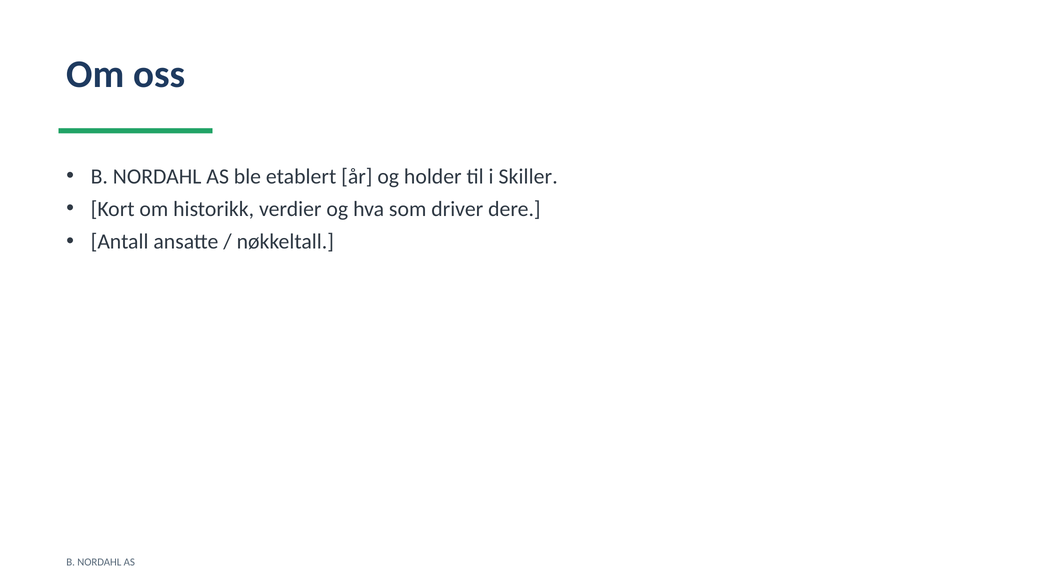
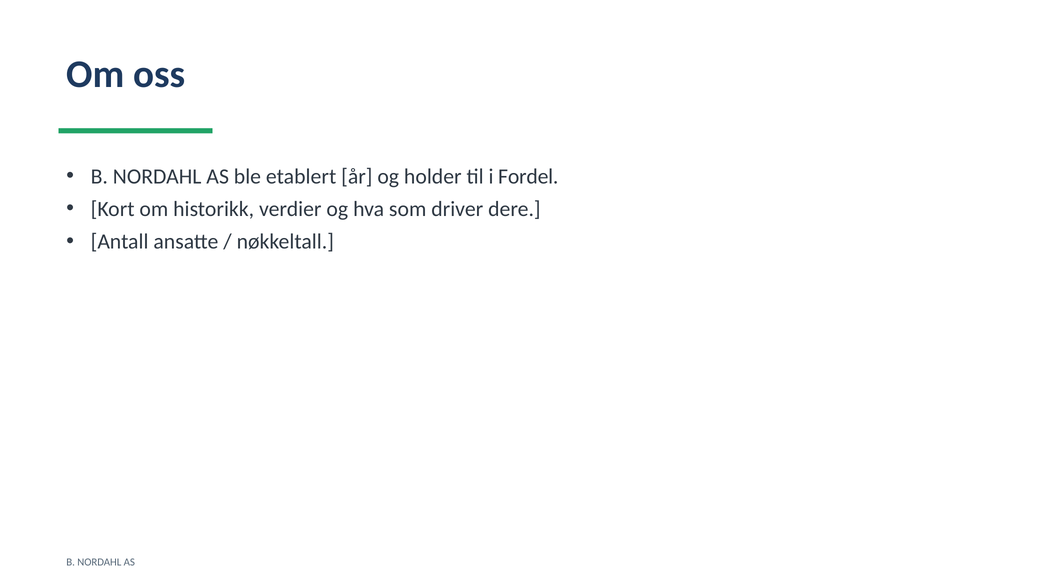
Skiller: Skiller -> Fordel
